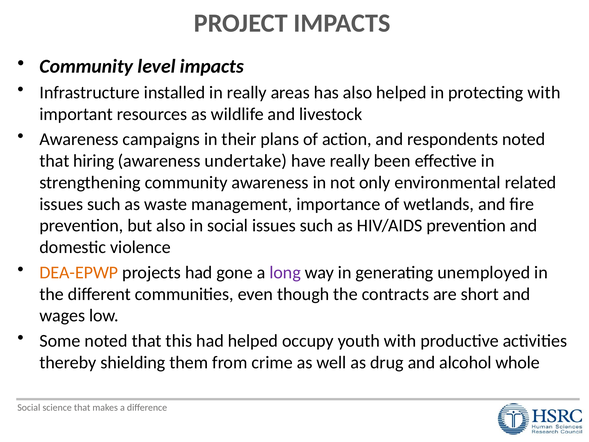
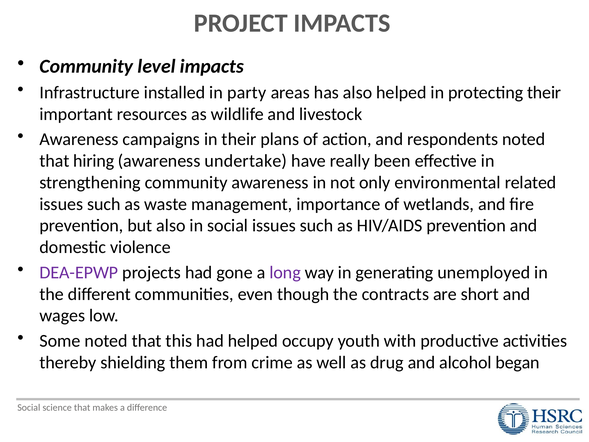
in really: really -> party
protecting with: with -> their
DEA-EPWP colour: orange -> purple
whole: whole -> began
